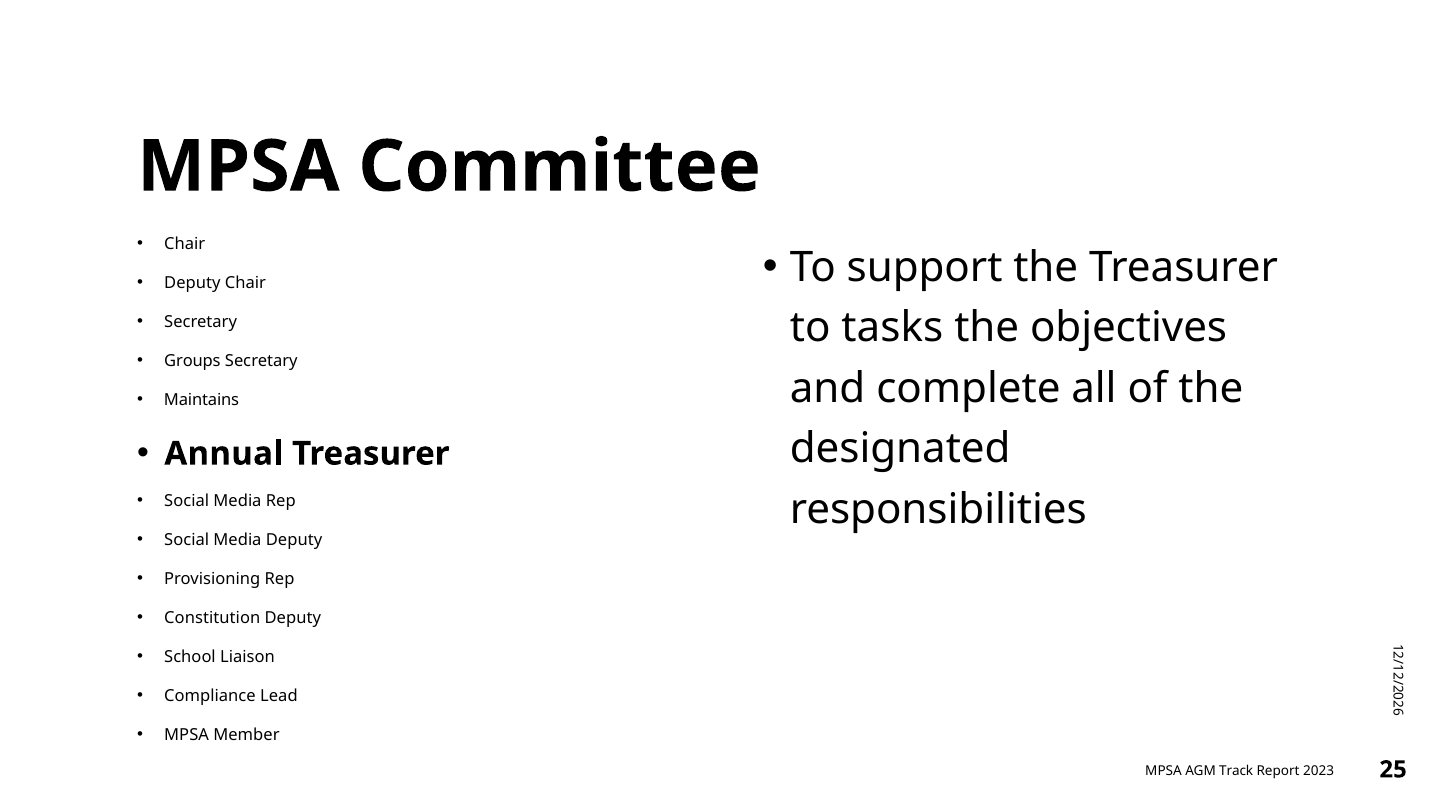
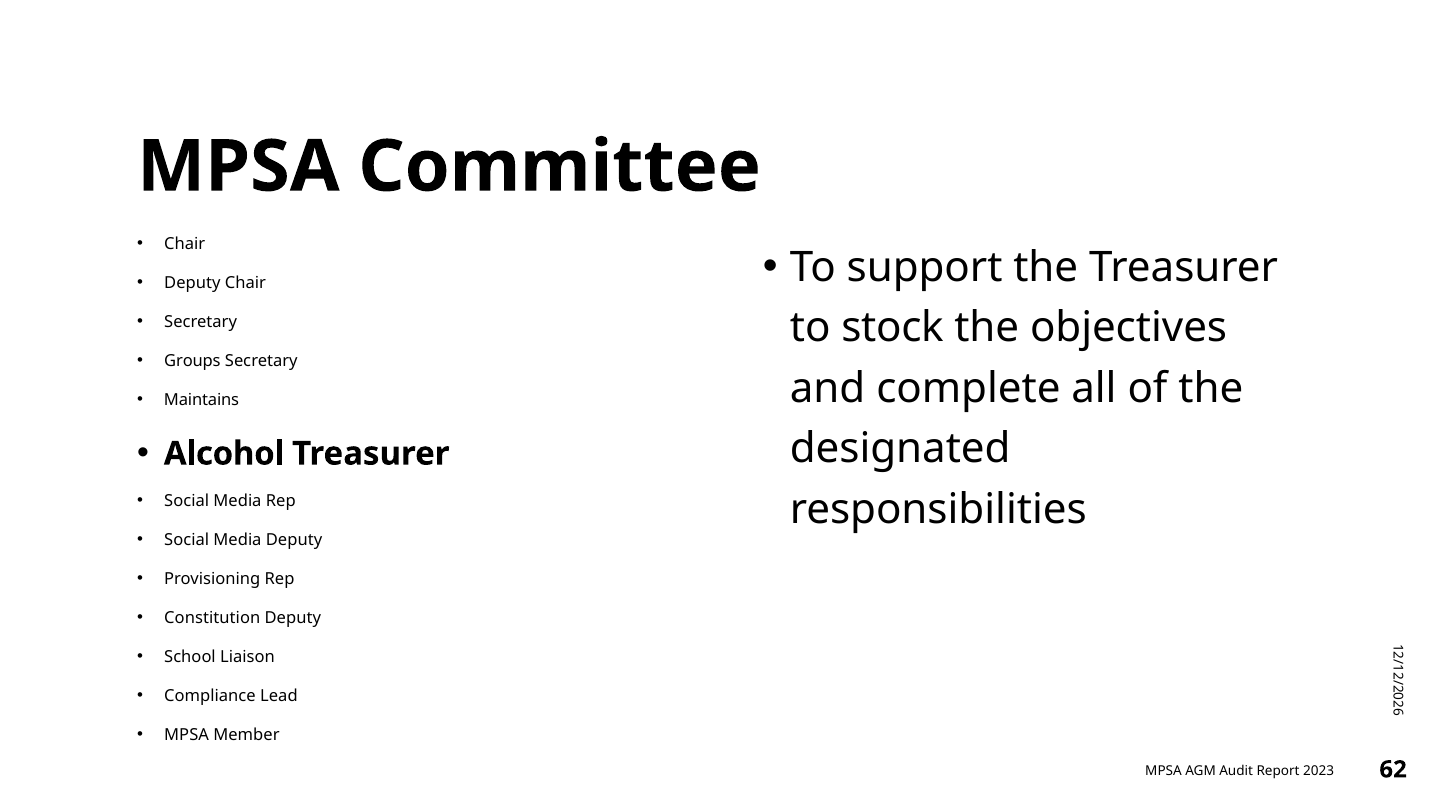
tasks: tasks -> stock
Annual: Annual -> Alcohol
Track: Track -> Audit
25: 25 -> 62
